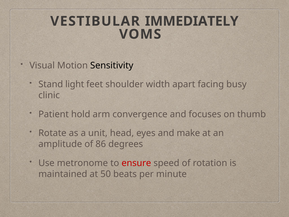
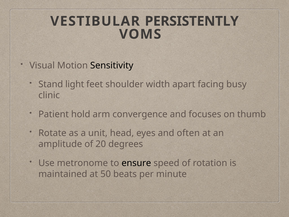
IMMEDIATELY: IMMEDIATELY -> PERSISTENTLY
make: make -> often
86: 86 -> 20
ensure colour: red -> black
